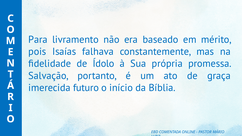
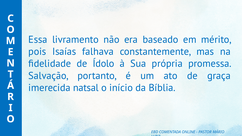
Para: Para -> Essa
futuro: futuro -> natsal
